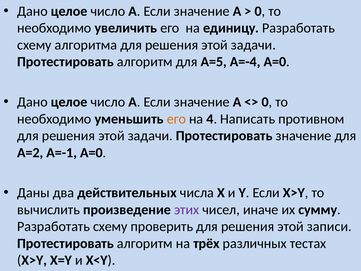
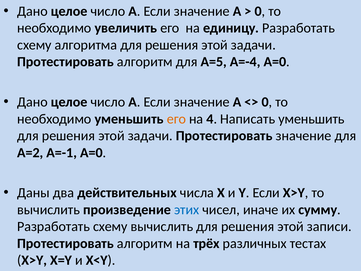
Написать противном: противном -> уменьшить
этих colour: purple -> blue
схему проверить: проверить -> вычислить
